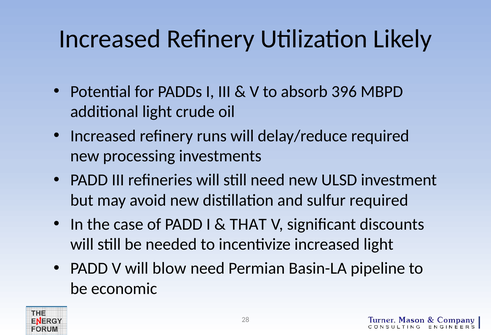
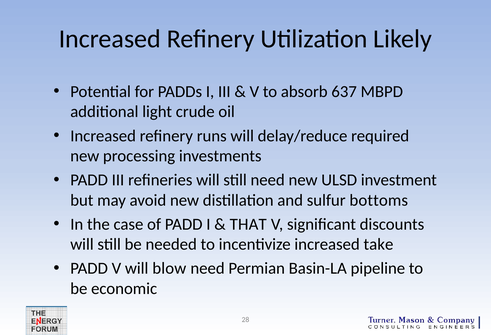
396: 396 -> 637
sulfur required: required -> bottoms
increased light: light -> take
